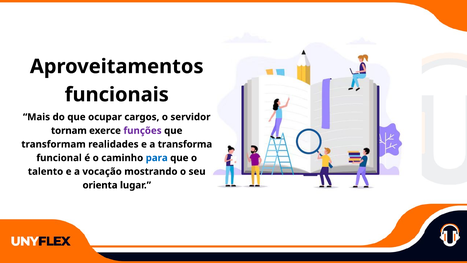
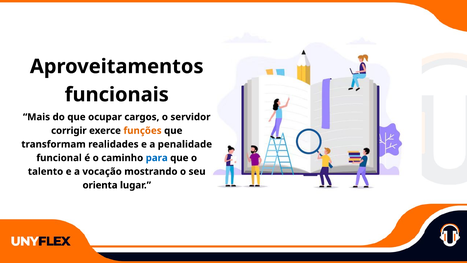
tornam: tornam -> corrigir
funções colour: purple -> orange
transforma: transforma -> penalidade
